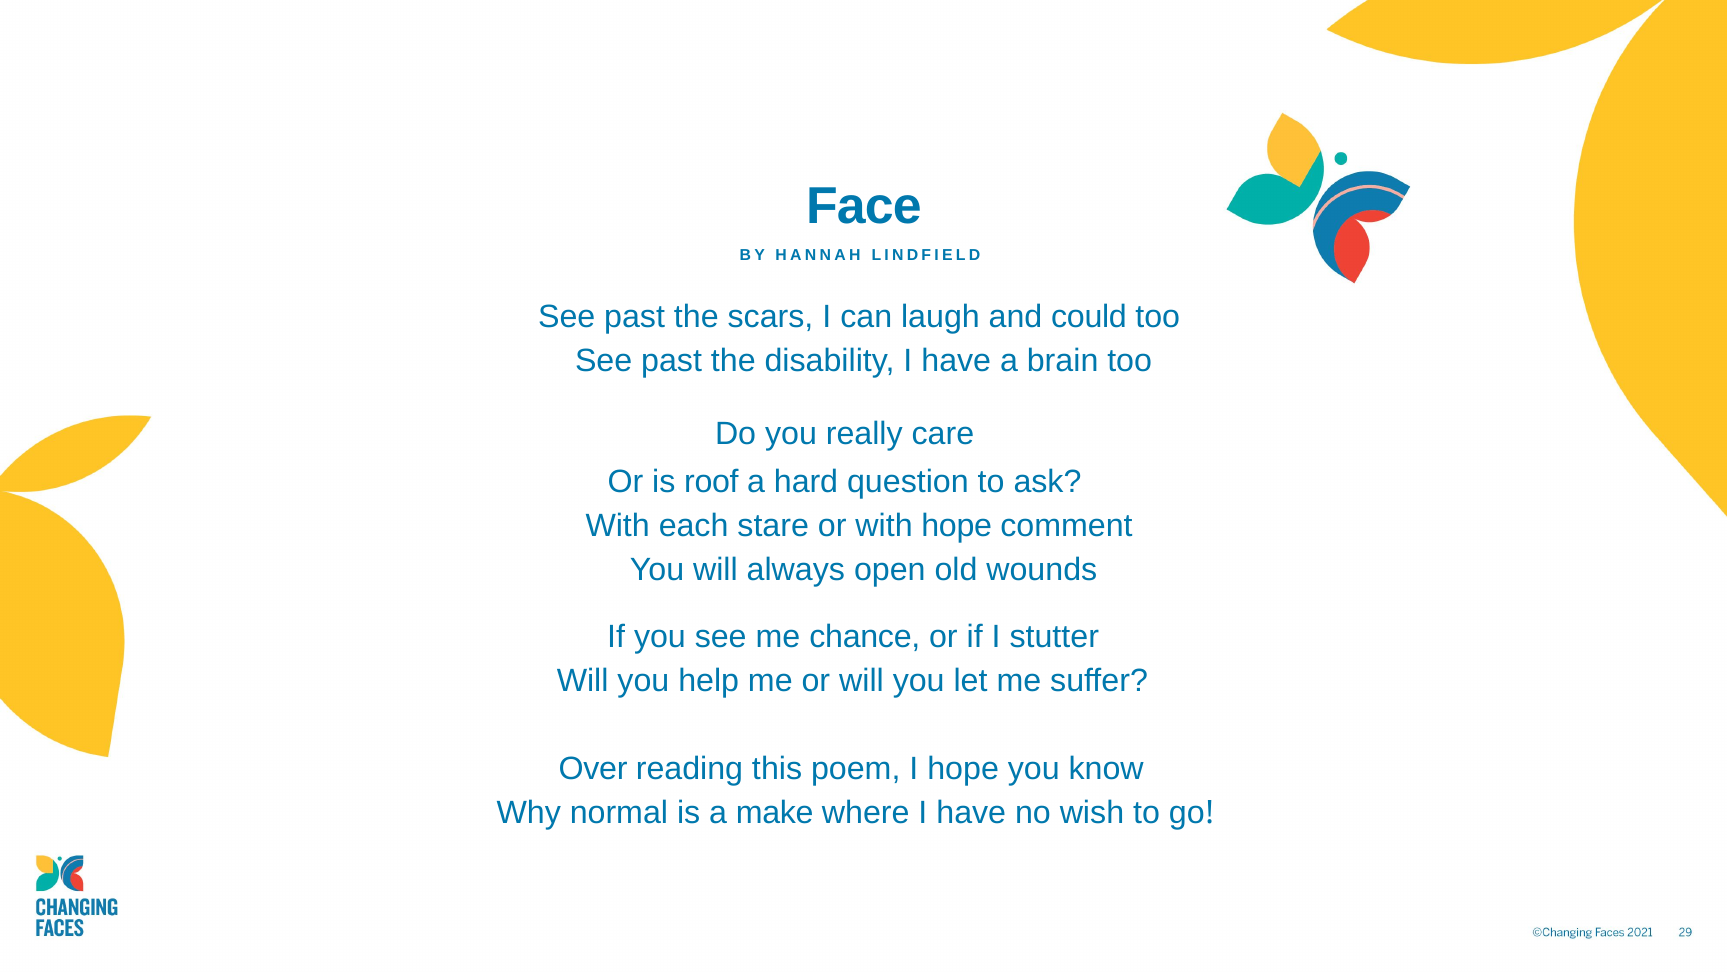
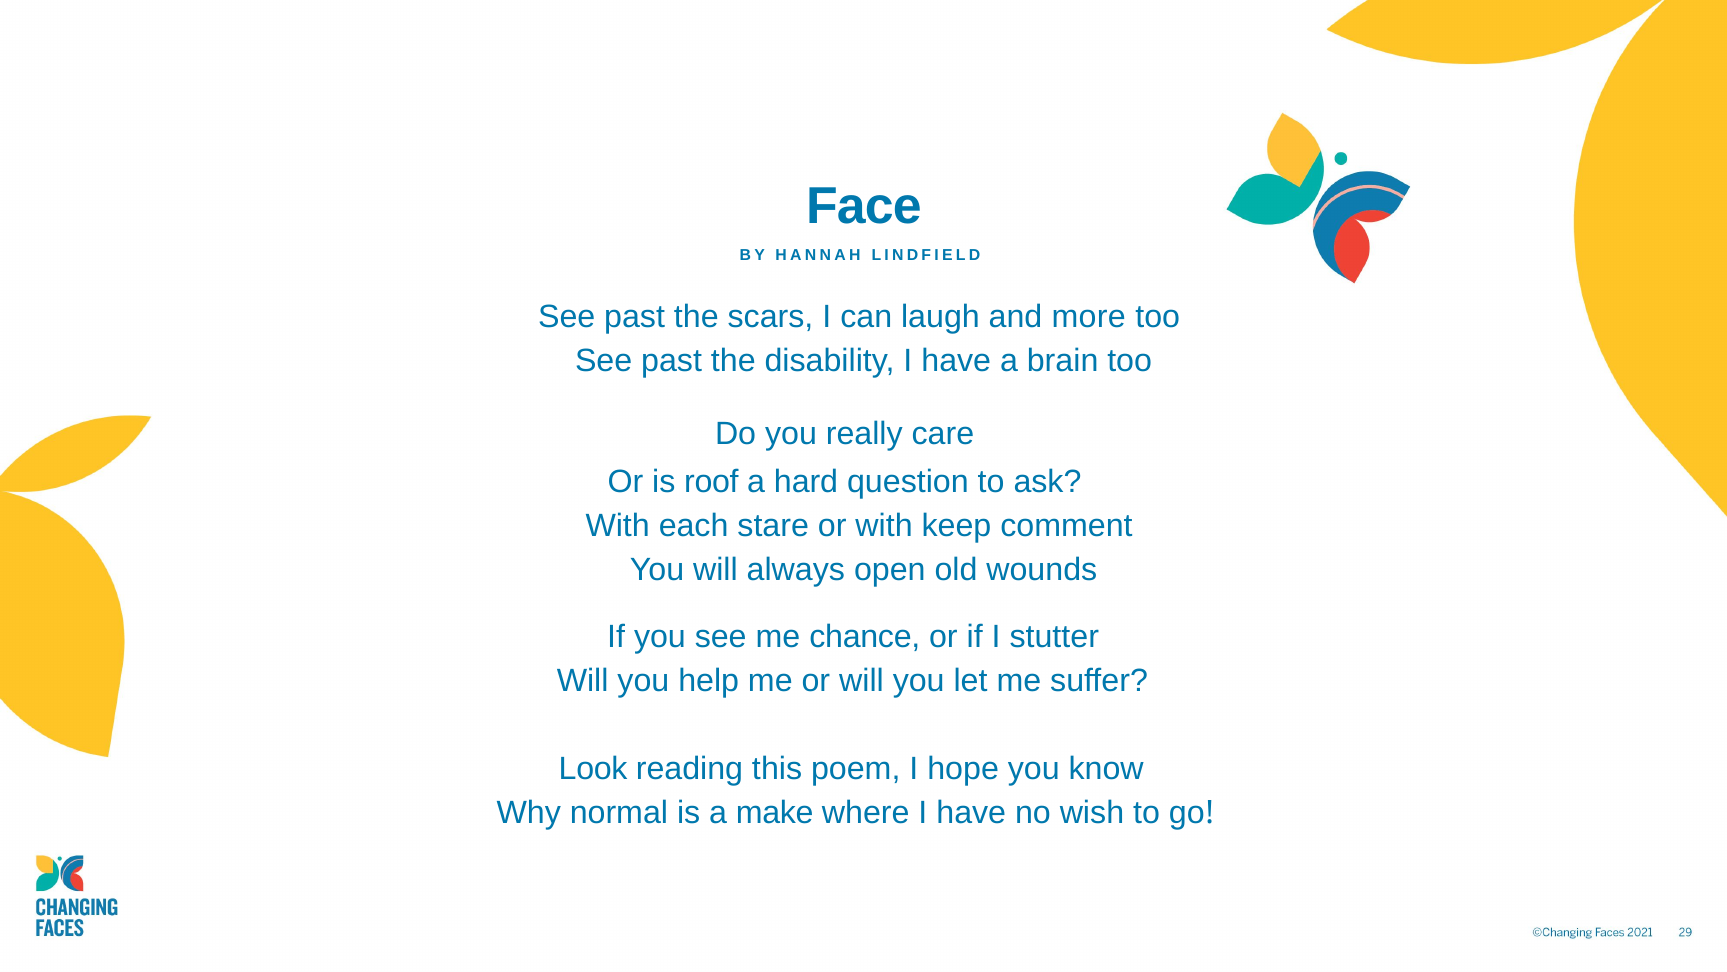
could: could -> more
with hope: hope -> keep
Over: Over -> Look
